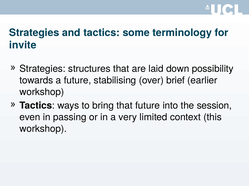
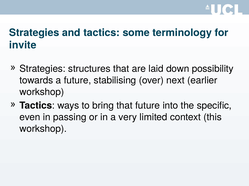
brief: brief -> next
session: session -> specific
